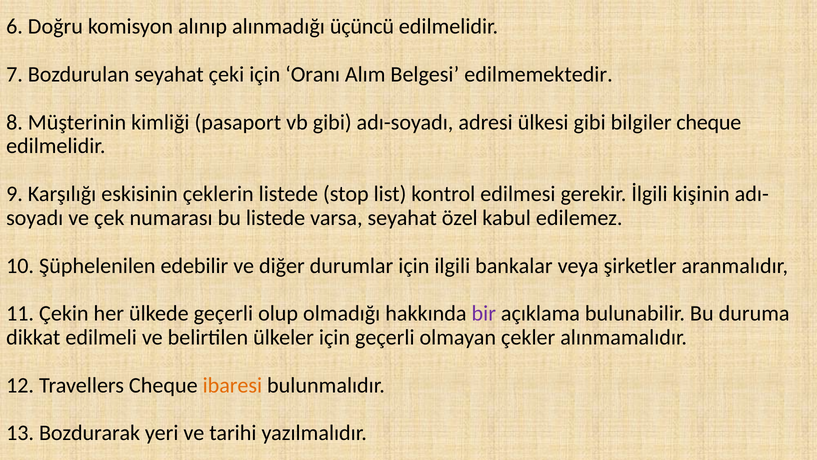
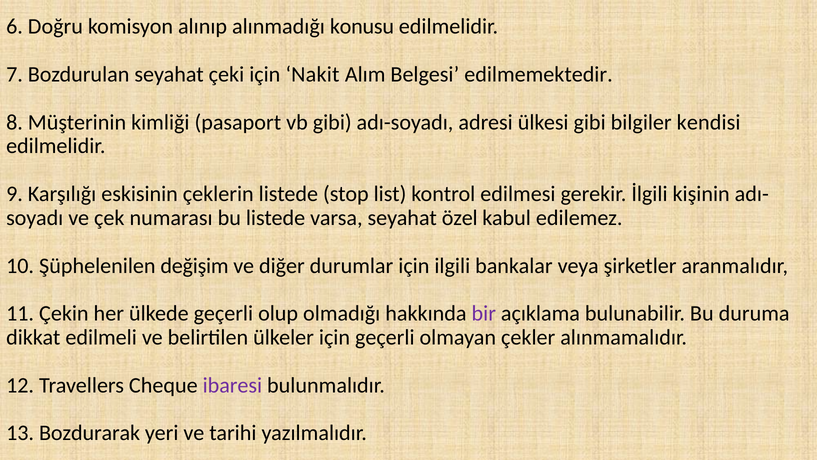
üçüncü: üçüncü -> konusu
Oranı: Oranı -> Nakit
bilgiler cheque: cheque -> kendisi
edebilir: edebilir -> değişim
ibaresi colour: orange -> purple
